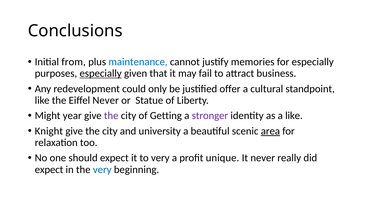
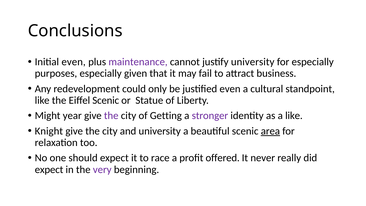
Initial from: from -> even
maintenance colour: blue -> purple
justify memories: memories -> university
especially at (101, 73) underline: present -> none
justified offer: offer -> even
Eiffel Never: Never -> Scenic
to very: very -> race
unique: unique -> offered
very at (102, 169) colour: blue -> purple
